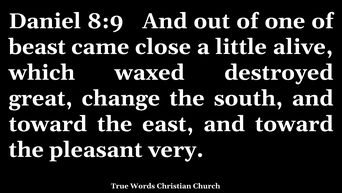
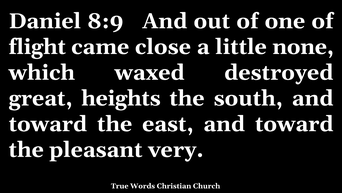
beast: beast -> flight
alive: alive -> none
change: change -> heights
